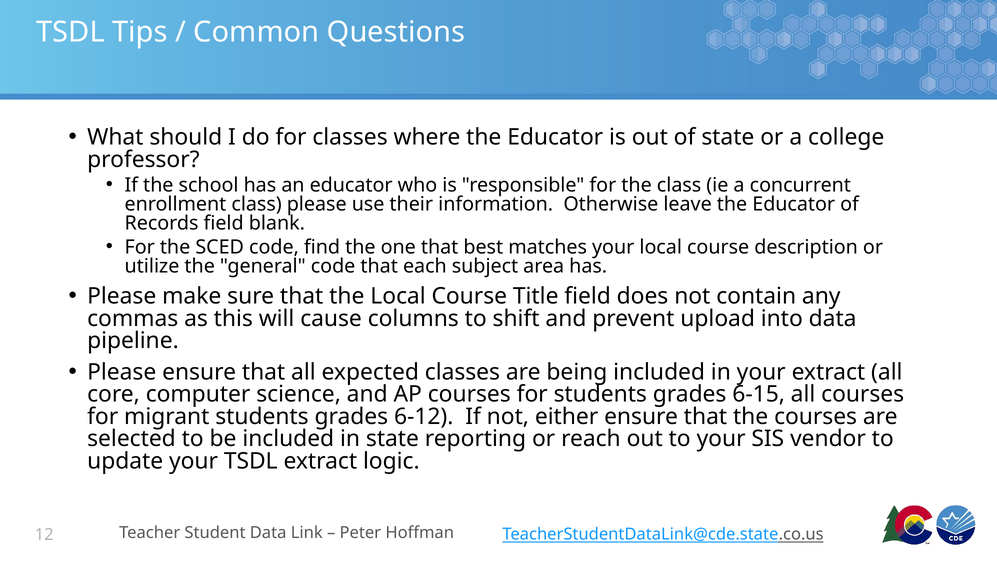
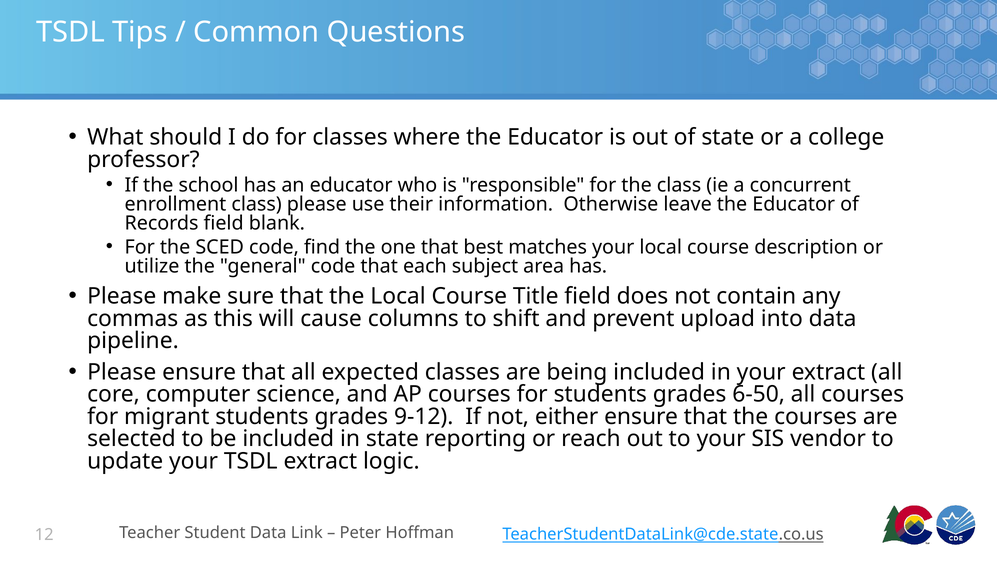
6-15: 6-15 -> 6-50
6-12: 6-12 -> 9-12
